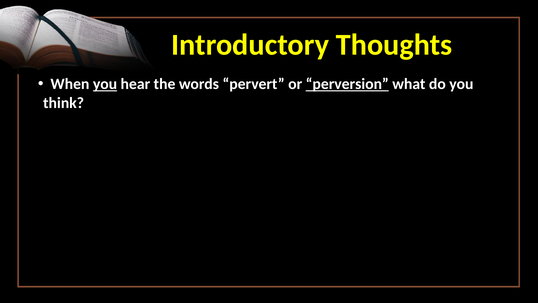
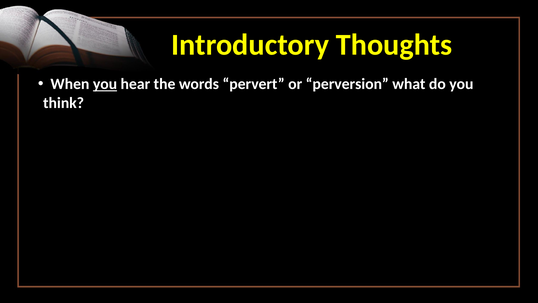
perversion underline: present -> none
